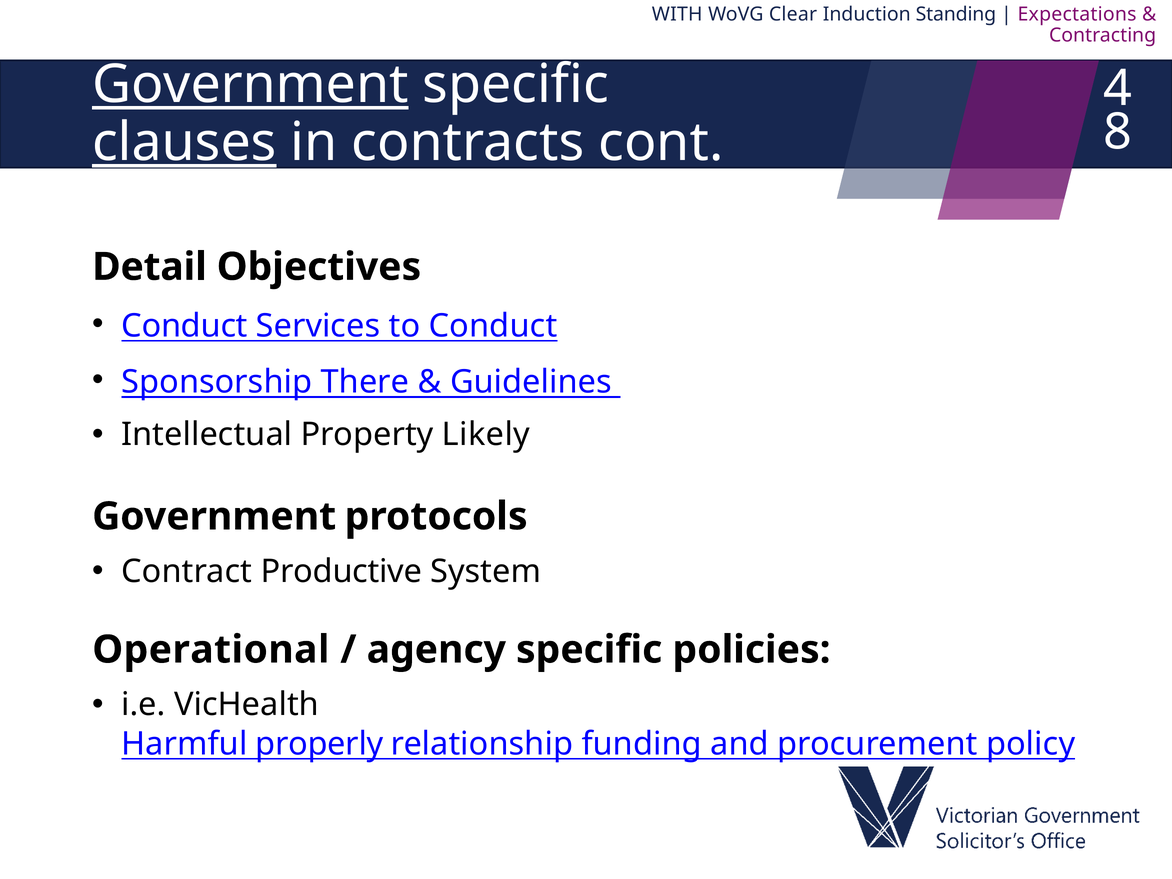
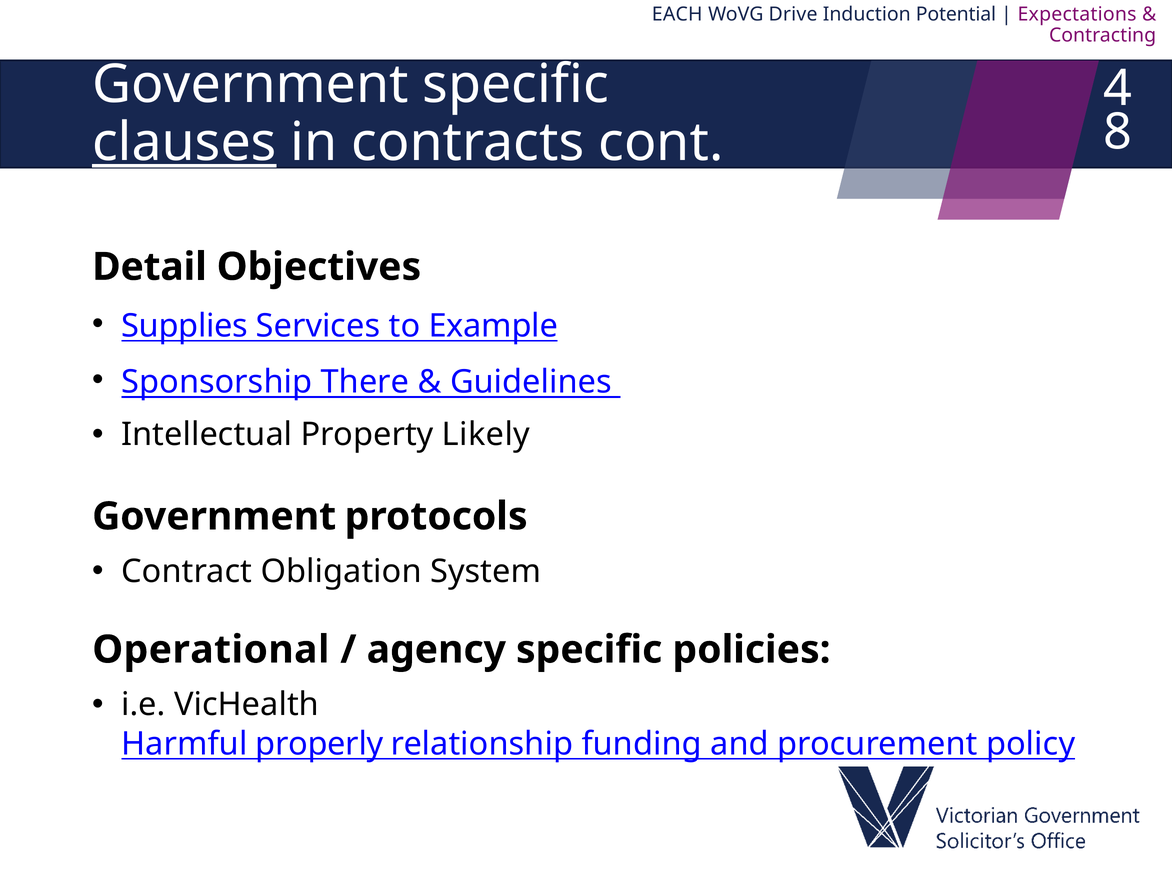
WITH: WITH -> EACH
Clear: Clear -> Drive
Standing: Standing -> Potential
Government at (250, 85) underline: present -> none
Conduct at (185, 326): Conduct -> Supplies
to Conduct: Conduct -> Example
Productive: Productive -> Obligation
